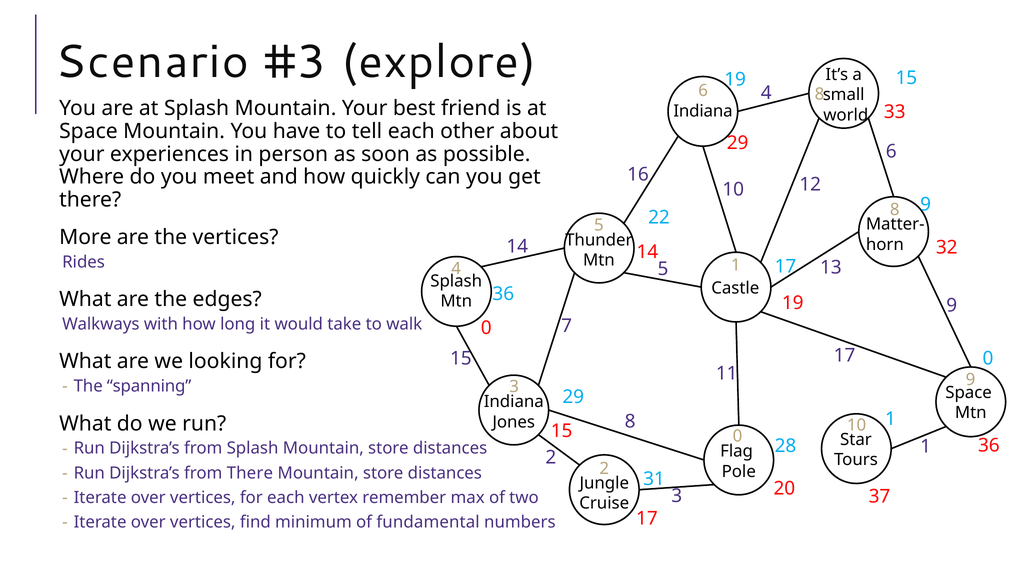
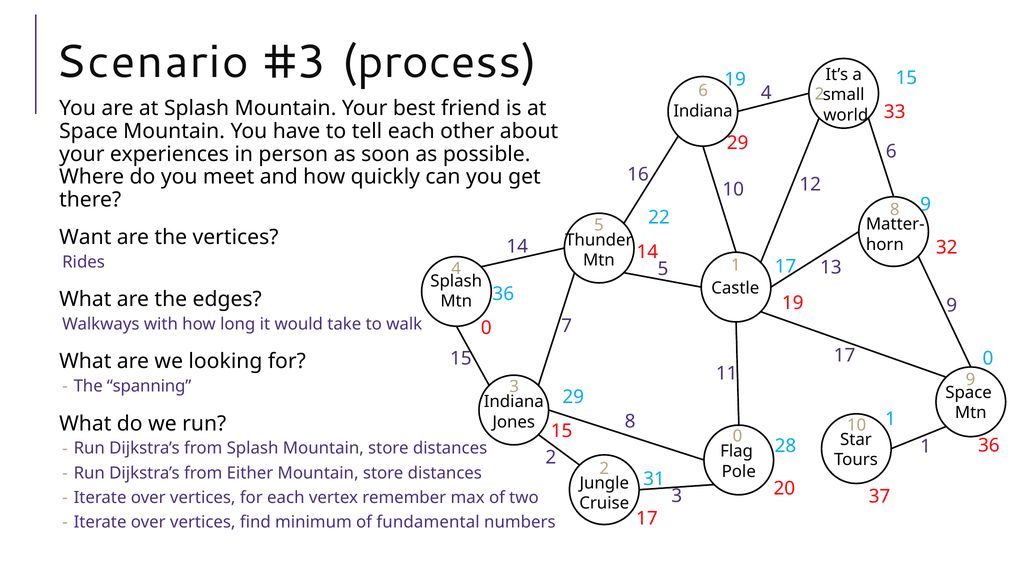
explore: explore -> process
6 8: 8 -> 2
More: More -> Want
from There: There -> Either
